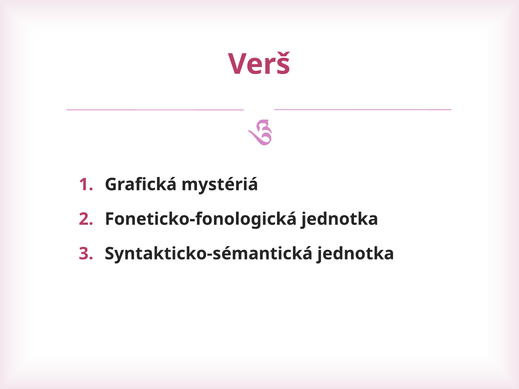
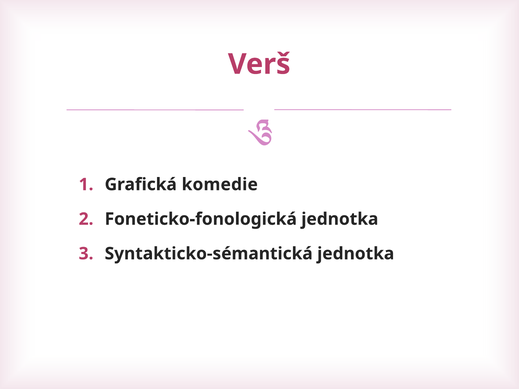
mystériá: mystériá -> komedie
